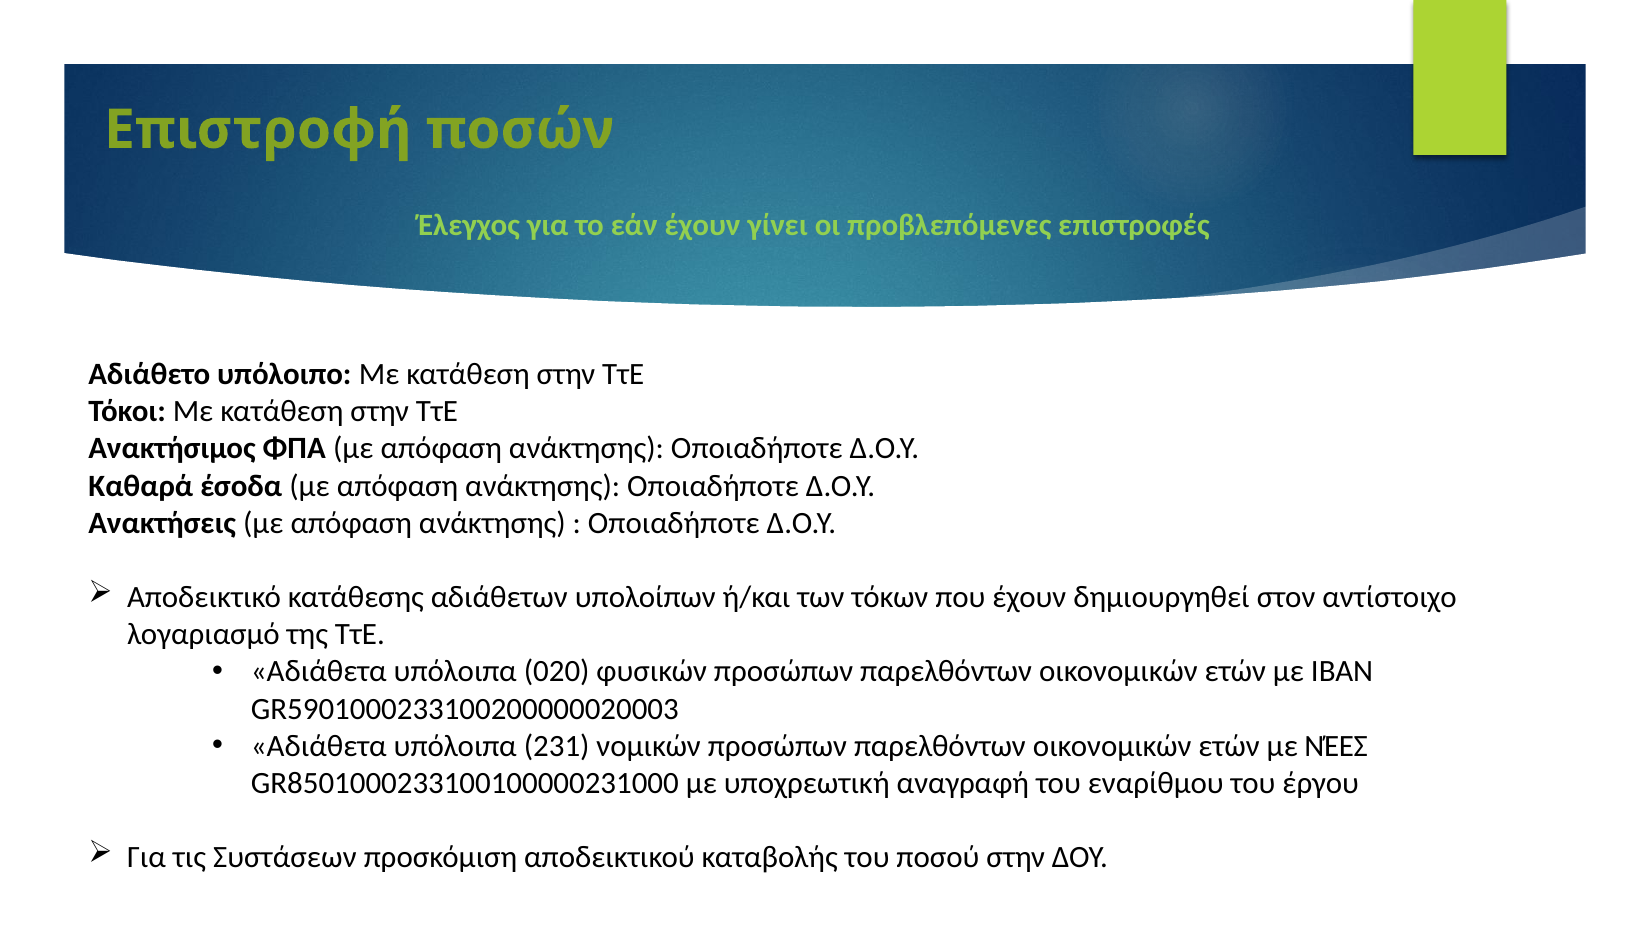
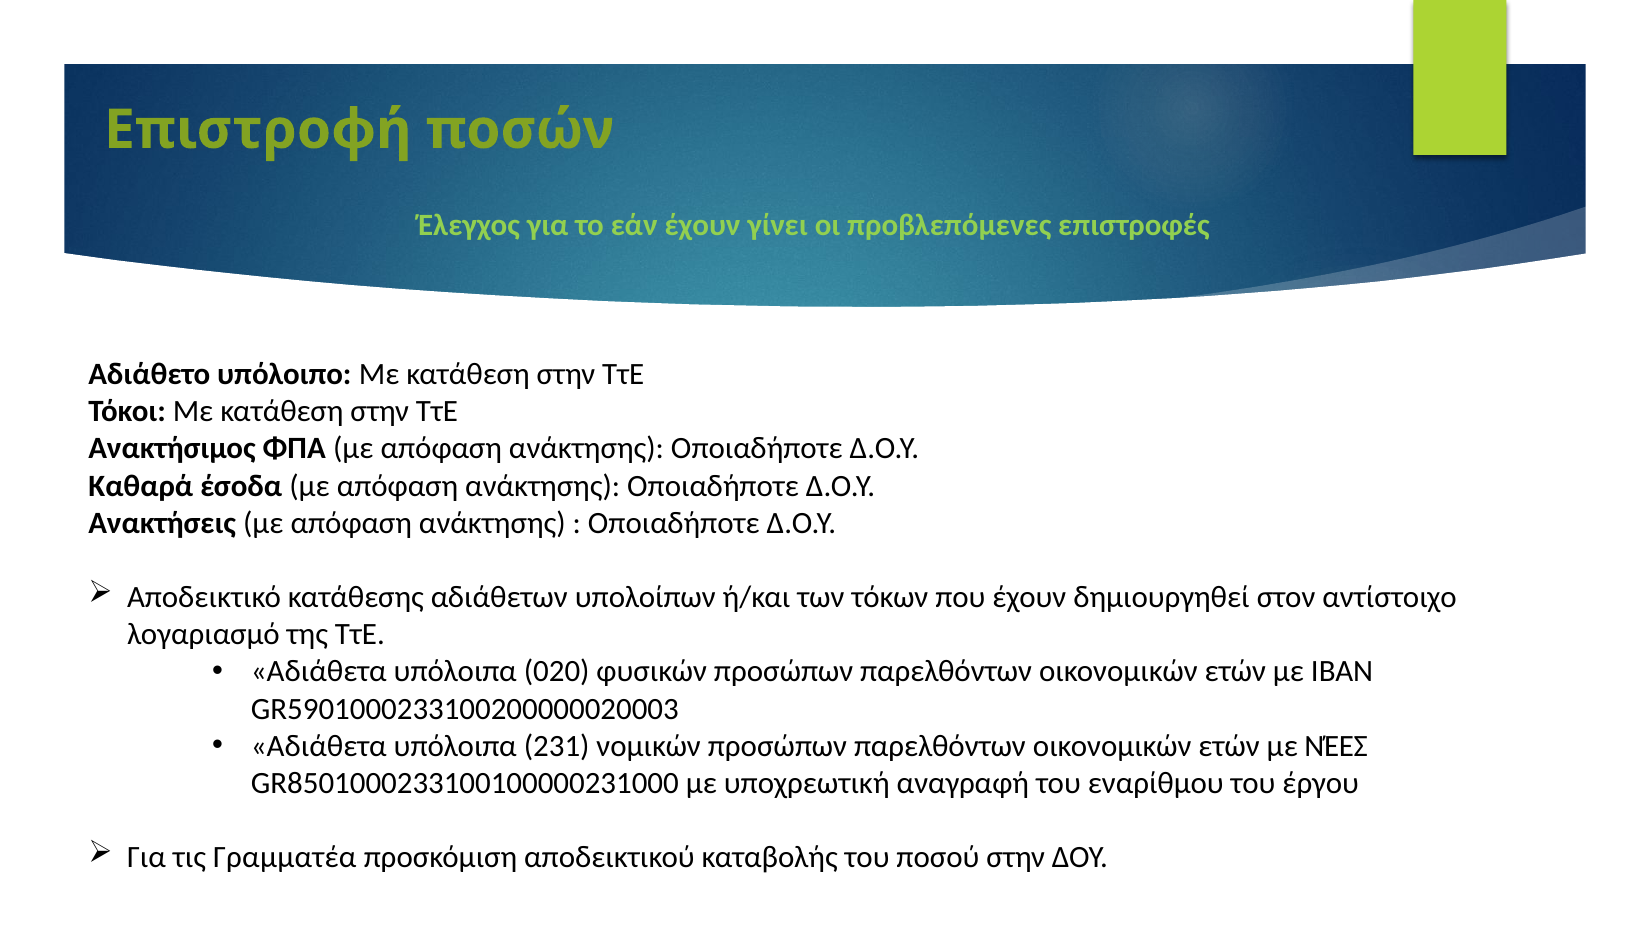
Συστάσεων: Συστάσεων -> Γραμματέα
